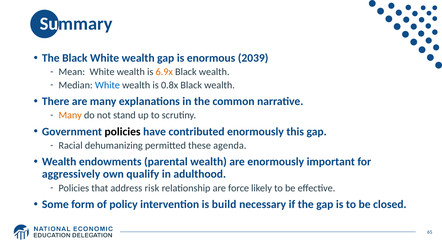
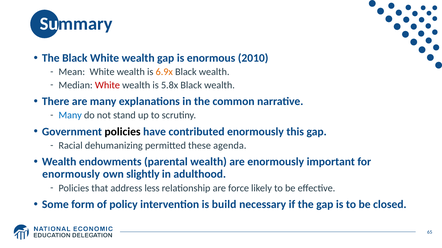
2039: 2039 -> 2010
White at (107, 85) colour: blue -> red
0.8x: 0.8x -> 5.8x
Many at (70, 116) colour: orange -> blue
aggressively at (71, 175): aggressively -> enormously
qualify: qualify -> slightly
risk: risk -> less
